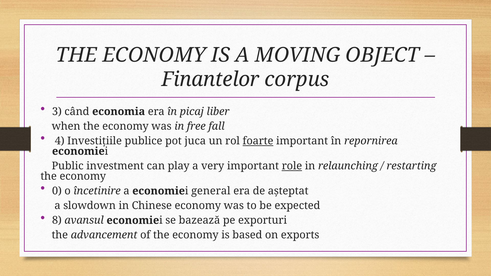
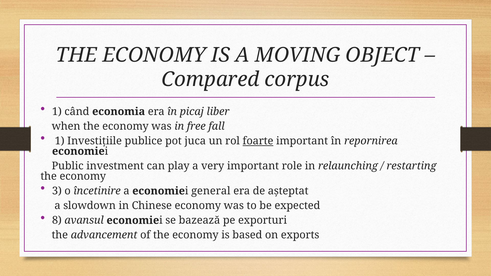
Finantelor: Finantelor -> Compared
3 at (57, 112): 3 -> 1
4 at (60, 141): 4 -> 1
role underline: present -> none
0: 0 -> 3
